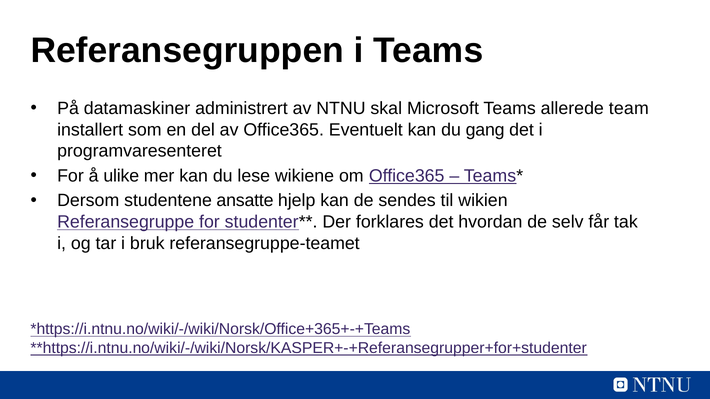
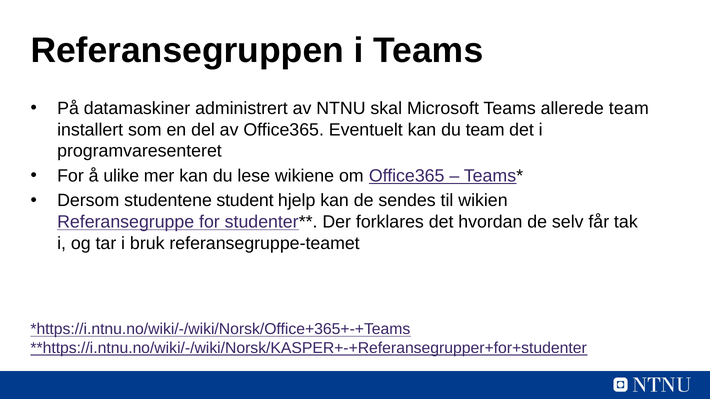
du gang: gang -> team
ansatte: ansatte -> student
